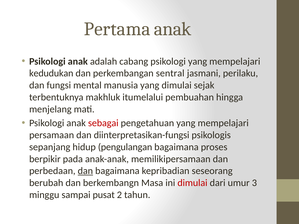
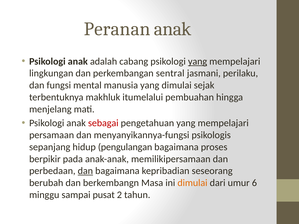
Pertama: Pertama -> Peranan
yang at (198, 61) underline: none -> present
kedudukan: kedudukan -> lingkungan
diinterpretasikan-fungsi: diinterpretasikan-fungsi -> menyanyikannya-fungsi
dimulai at (192, 183) colour: red -> orange
3: 3 -> 6
